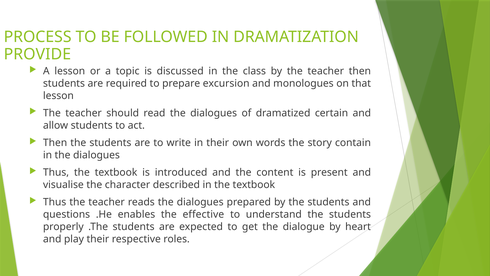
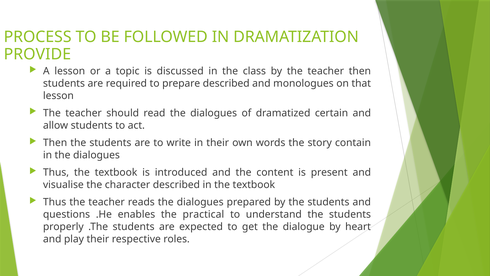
prepare excursion: excursion -> described
effective: effective -> practical
